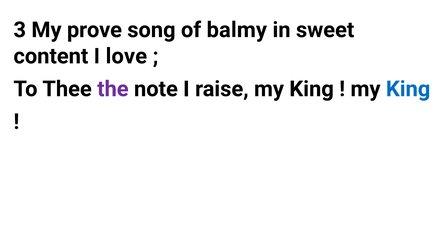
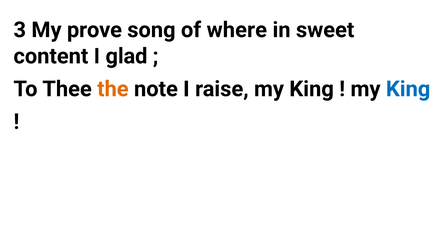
balmy: balmy -> where
love: love -> glad
the colour: purple -> orange
